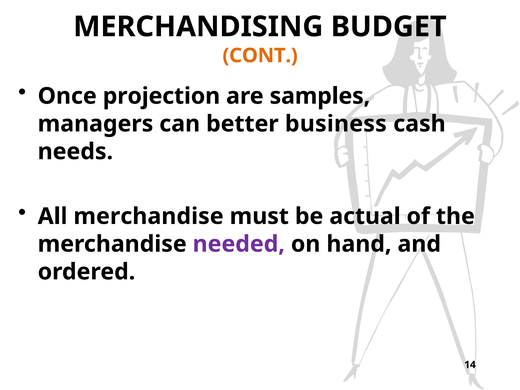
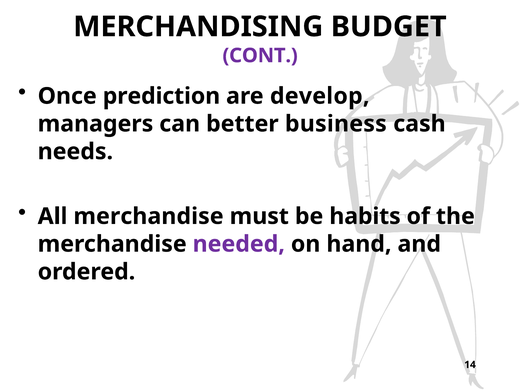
CONT colour: orange -> purple
projection: projection -> prediction
samples: samples -> develop
actual: actual -> habits
